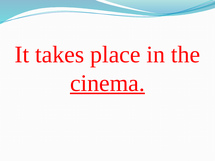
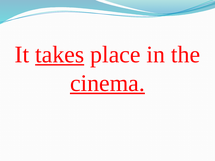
takes underline: none -> present
